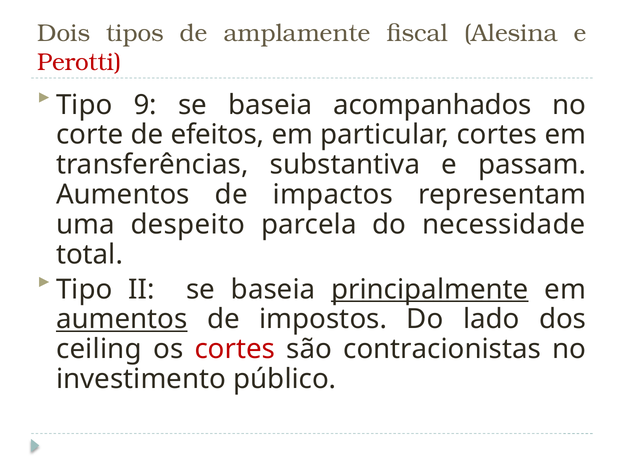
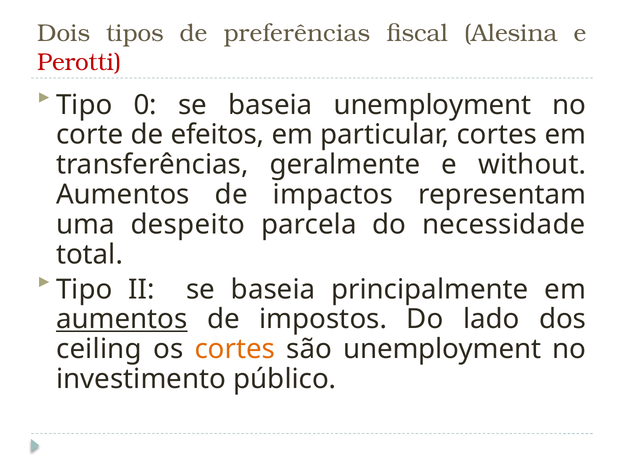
amplamente: amplamente -> preferências
9: 9 -> 0
baseia acompanhados: acompanhados -> unemployment
substantiva: substantiva -> geralmente
passam: passam -> without
principalmente underline: present -> none
cortes at (235, 349) colour: red -> orange
são contracionistas: contracionistas -> unemployment
